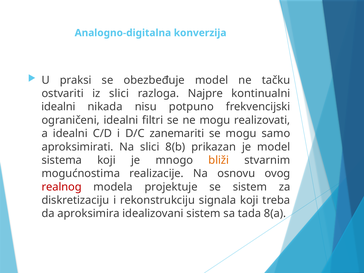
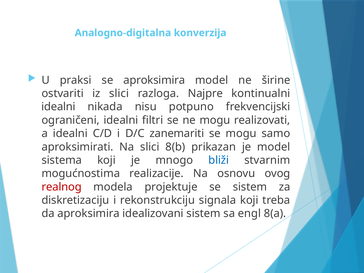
se obezbeđuje: obezbeđuje -> aproksimira
tačku: tačku -> širine
bliži colour: orange -> blue
tada: tada -> engl
